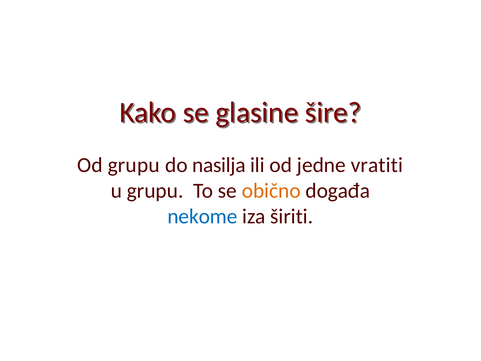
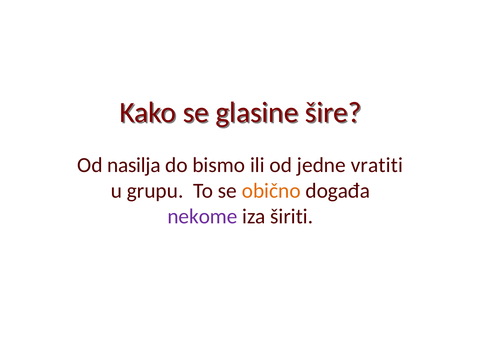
Od grupu: grupu -> nasilja
nasilja: nasilja -> bismo
nekome colour: blue -> purple
